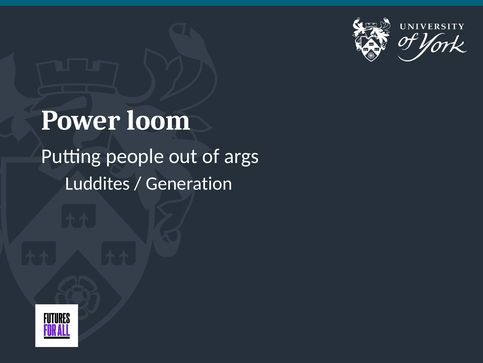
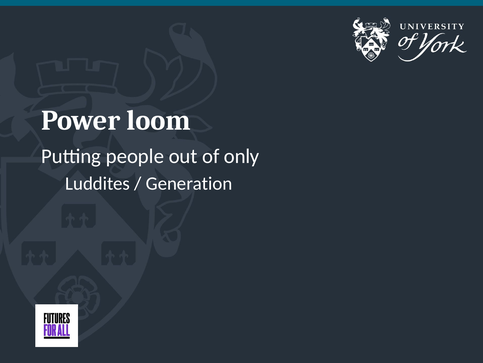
args: args -> only
